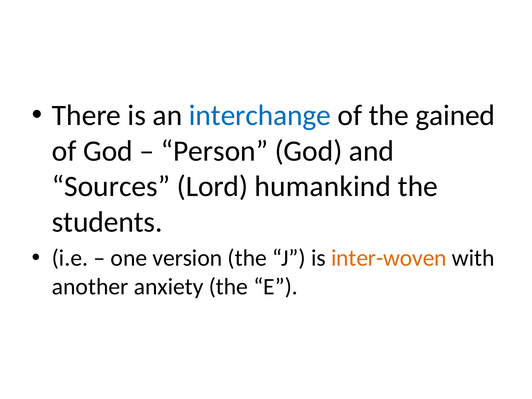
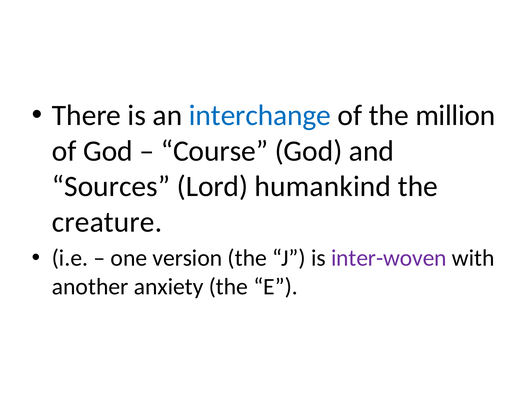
gained: gained -> million
Person: Person -> Course
students: students -> creature
inter-woven colour: orange -> purple
